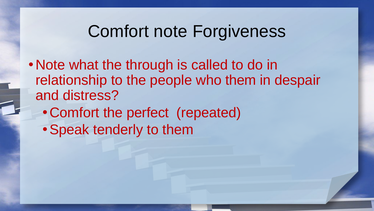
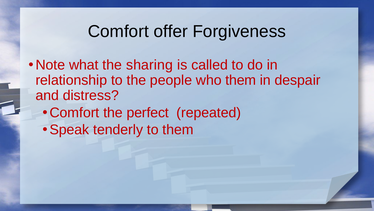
Comfort note: note -> offer
through: through -> sharing
